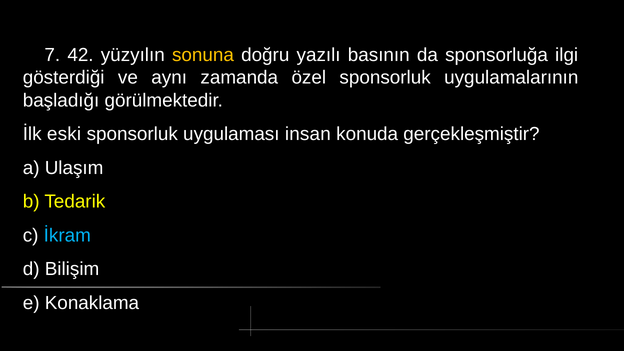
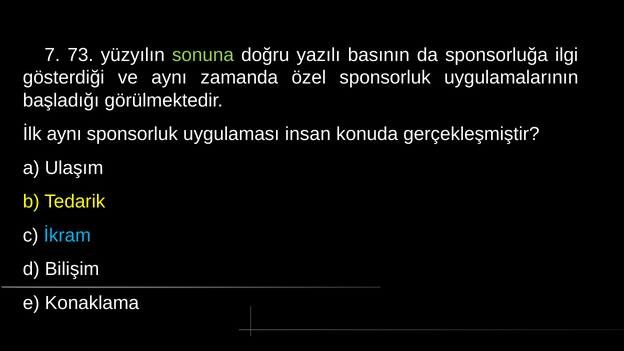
42: 42 -> 73
sonuna colour: yellow -> light green
İlk eski: eski -> aynı
